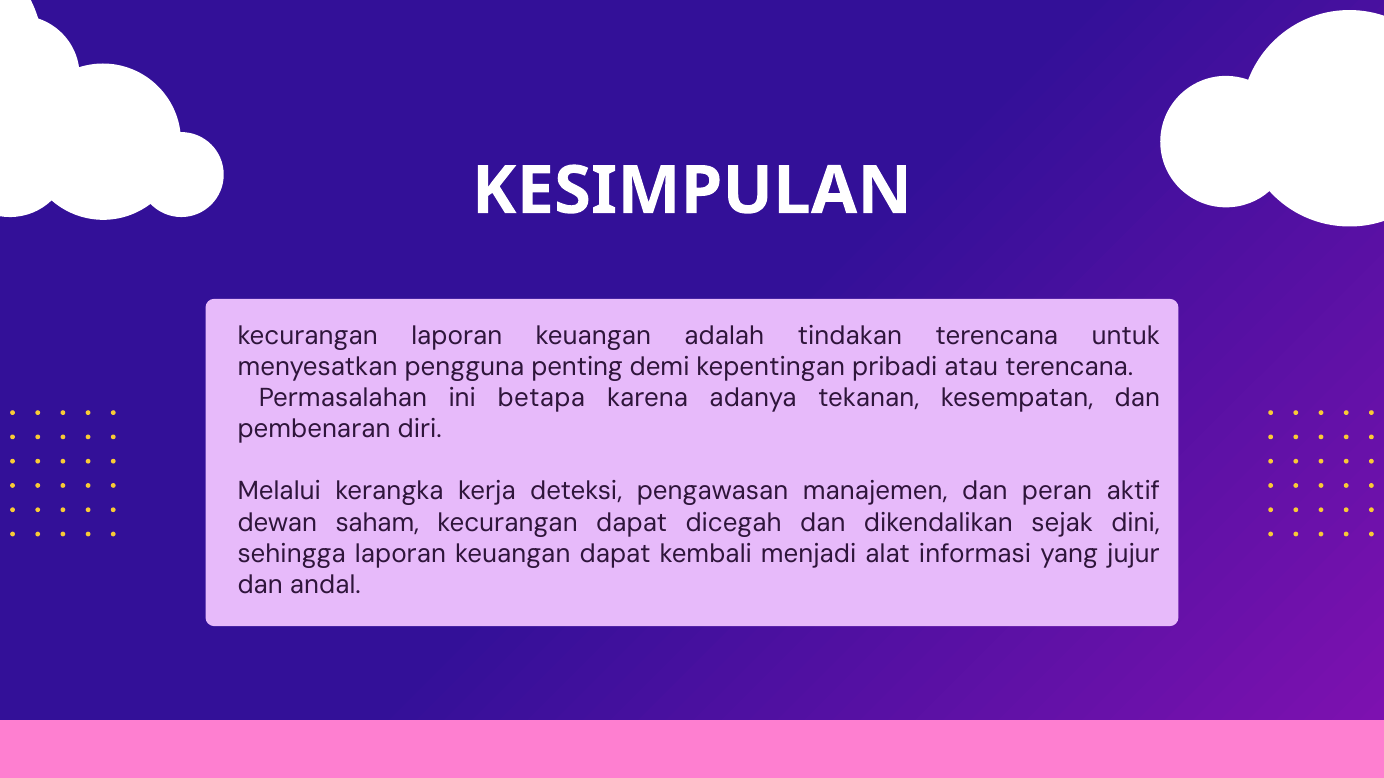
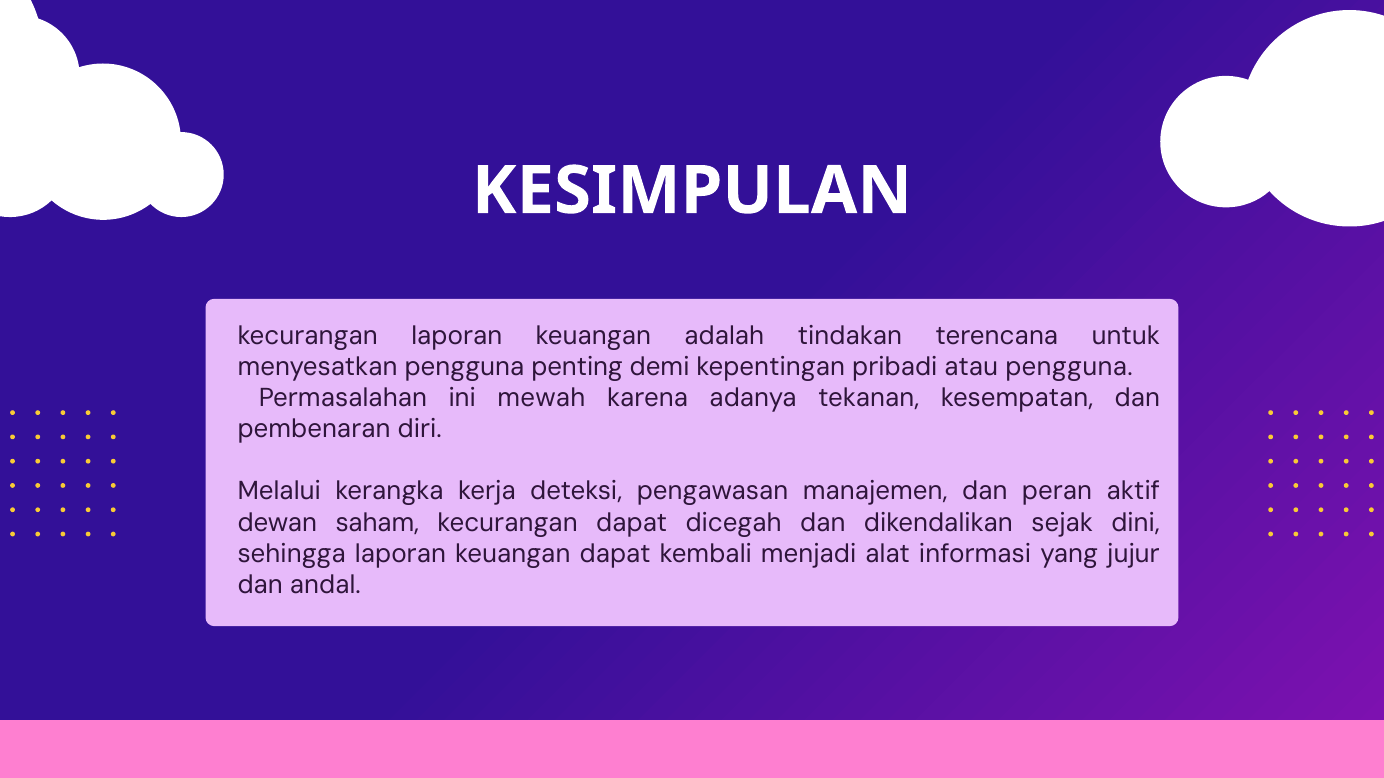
atau terencana: terencana -> pengguna
betapa: betapa -> mewah
